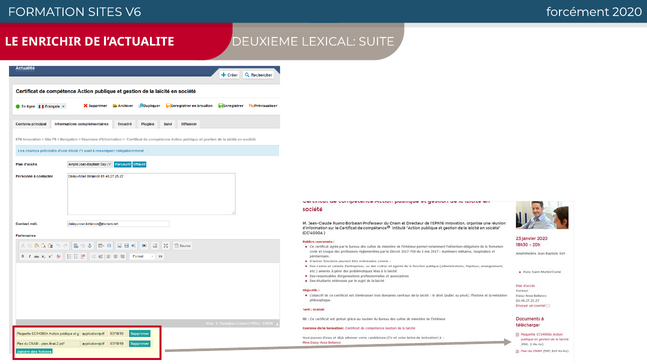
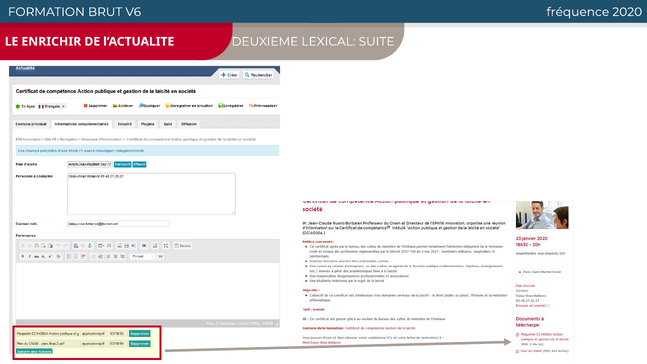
SITES: SITES -> BRUT
forcément: forcément -> fréquence
